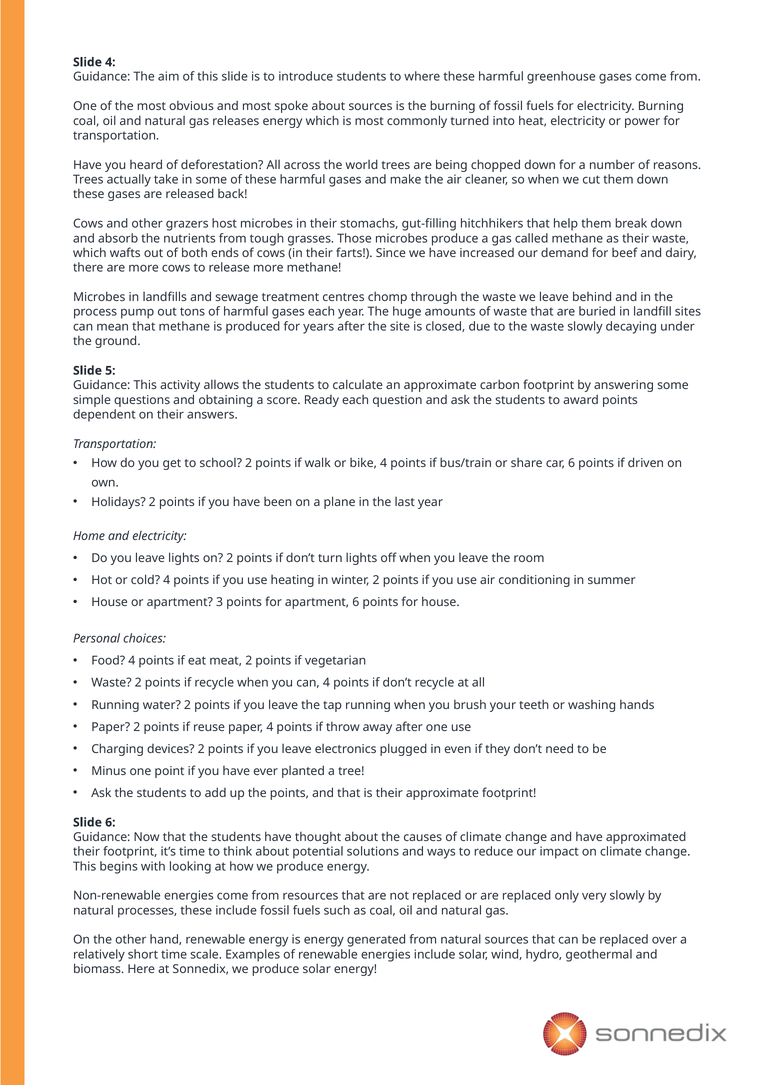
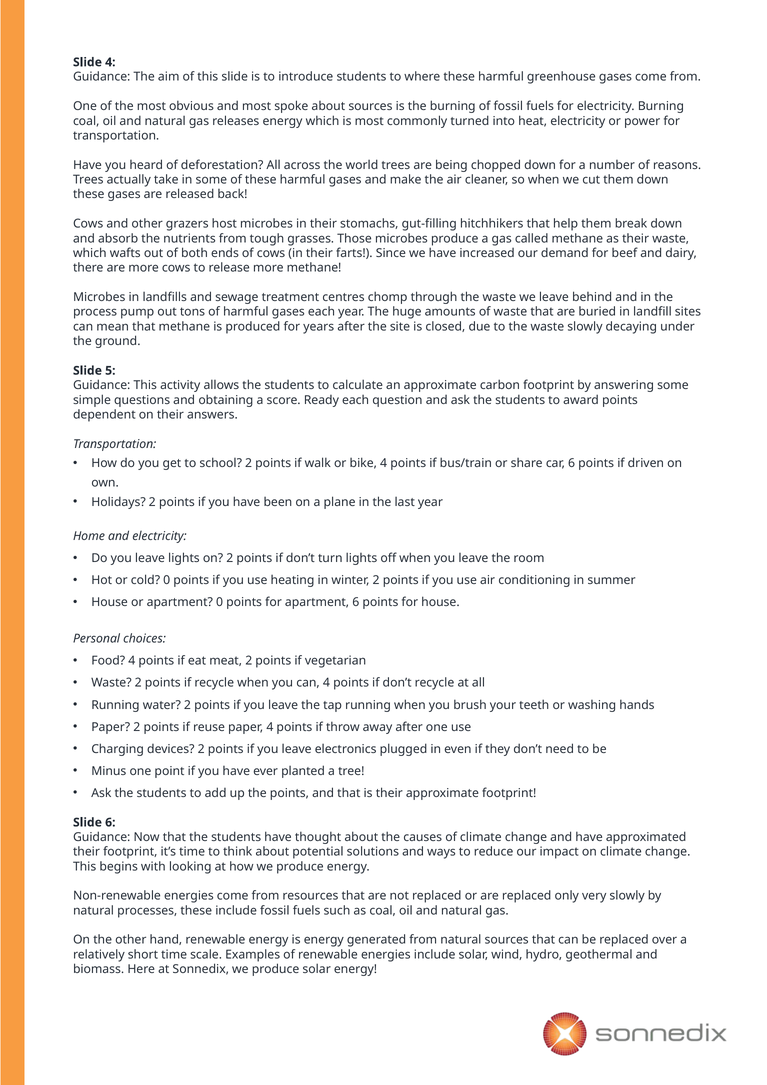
cold 4: 4 -> 0
apartment 3: 3 -> 0
